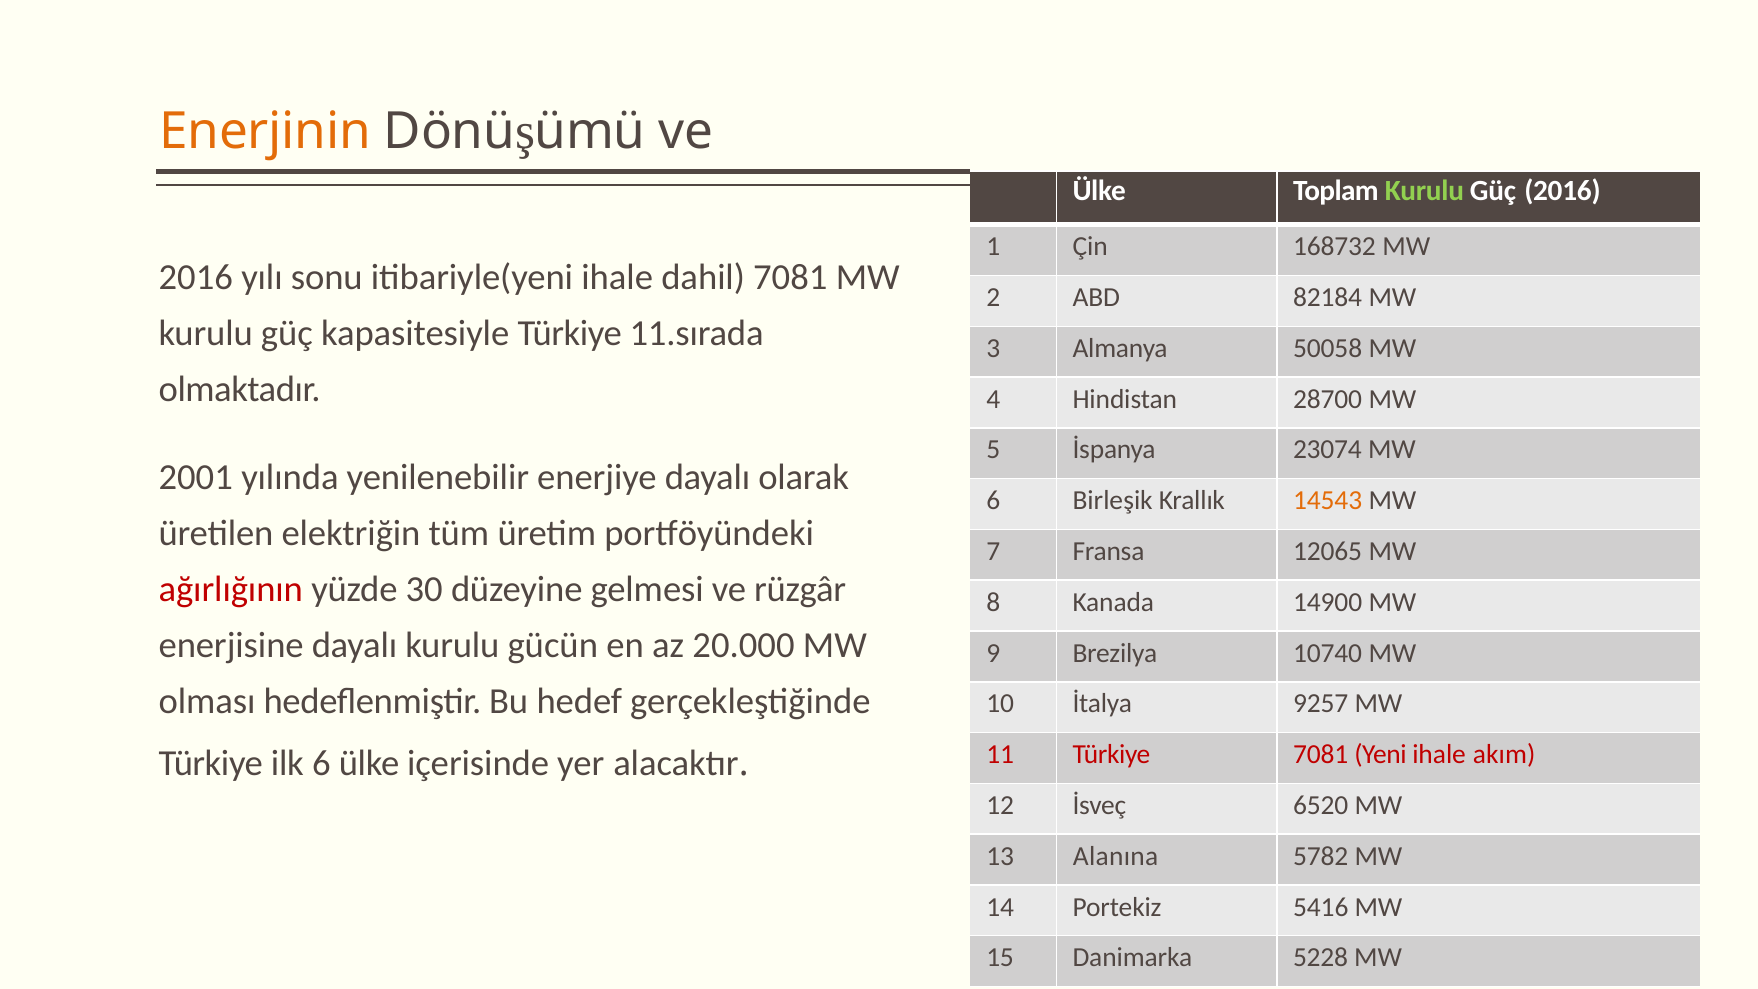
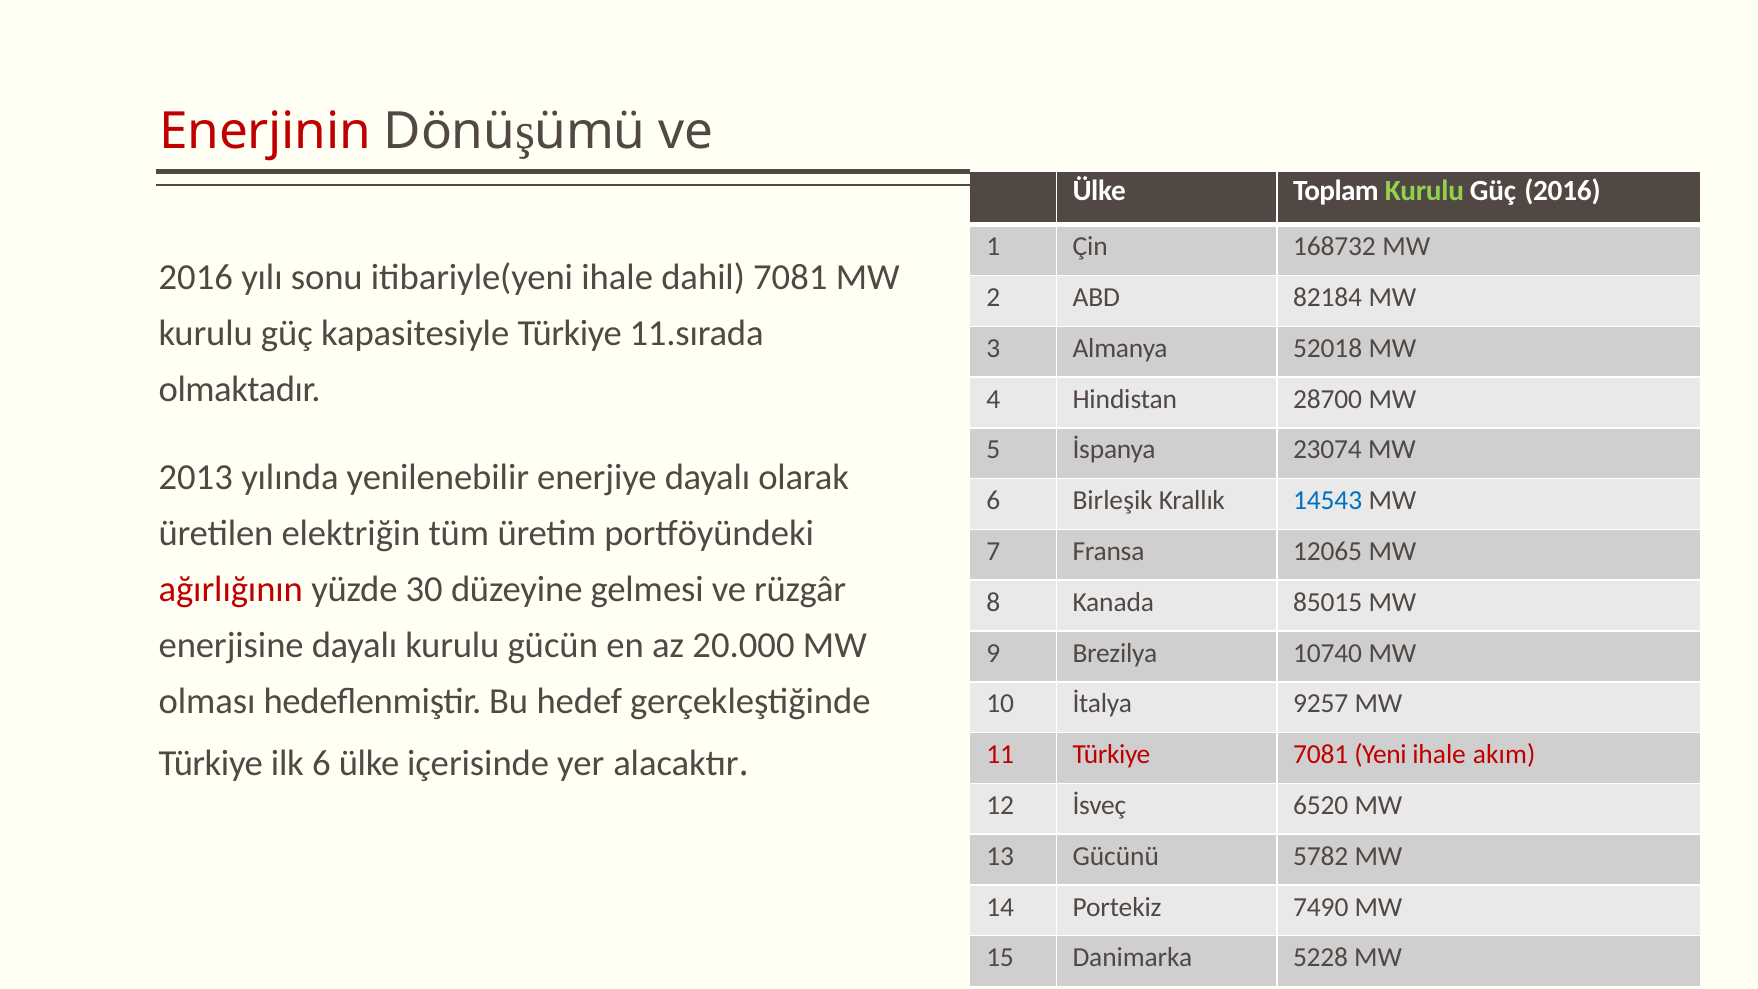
Enerjinin colour: orange -> red
50058: 50058 -> 52018
2001: 2001 -> 2013
14543 colour: orange -> blue
14900: 14900 -> 85015
Alanına: Alanına -> Gücünü
5416: 5416 -> 7490
